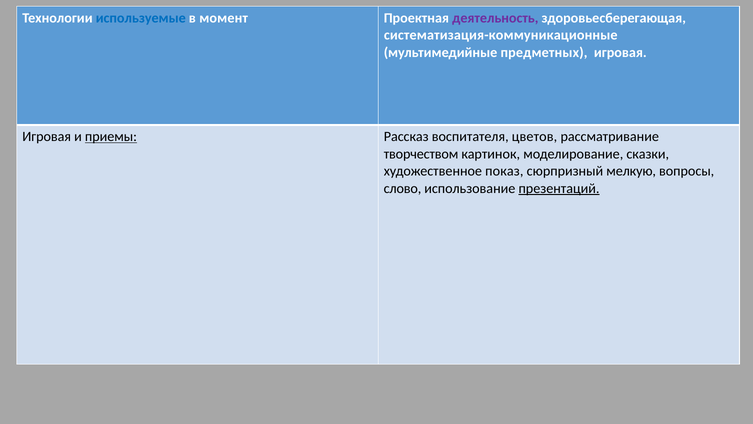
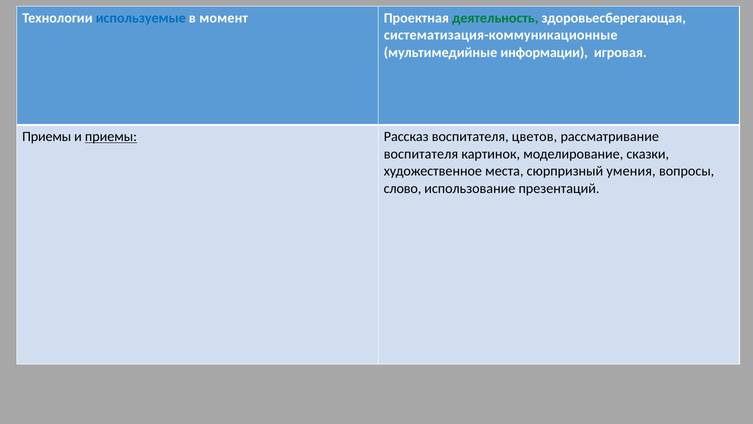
деятельность colour: purple -> green
предметных: предметных -> информации
Игровая at (47, 136): Игровая -> Приемы
творчеством at (421, 154): творчеством -> воспитателя
показ: показ -> места
мелкую: мелкую -> умения
презентаций underline: present -> none
